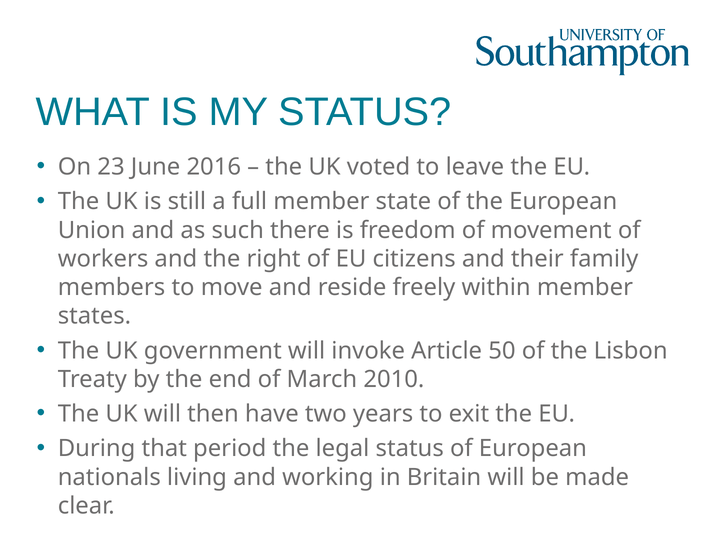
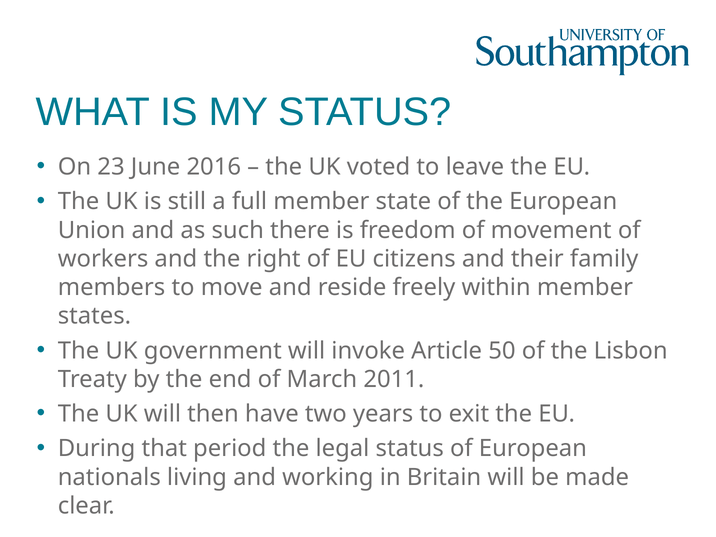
2010: 2010 -> 2011
